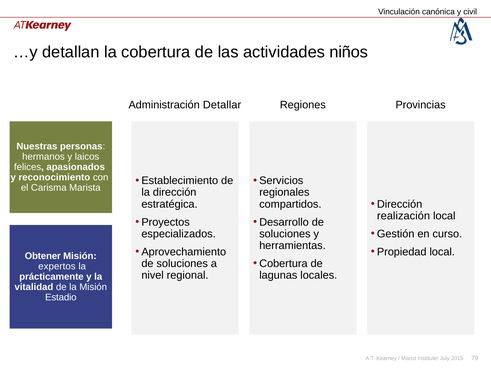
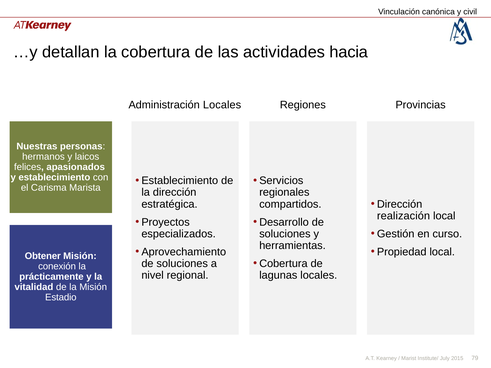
niños: niños -> hacia
Administración Detallar: Detallar -> Locales
y reconocimiento: reconocimiento -> establecimiento
expertos: expertos -> conexión
